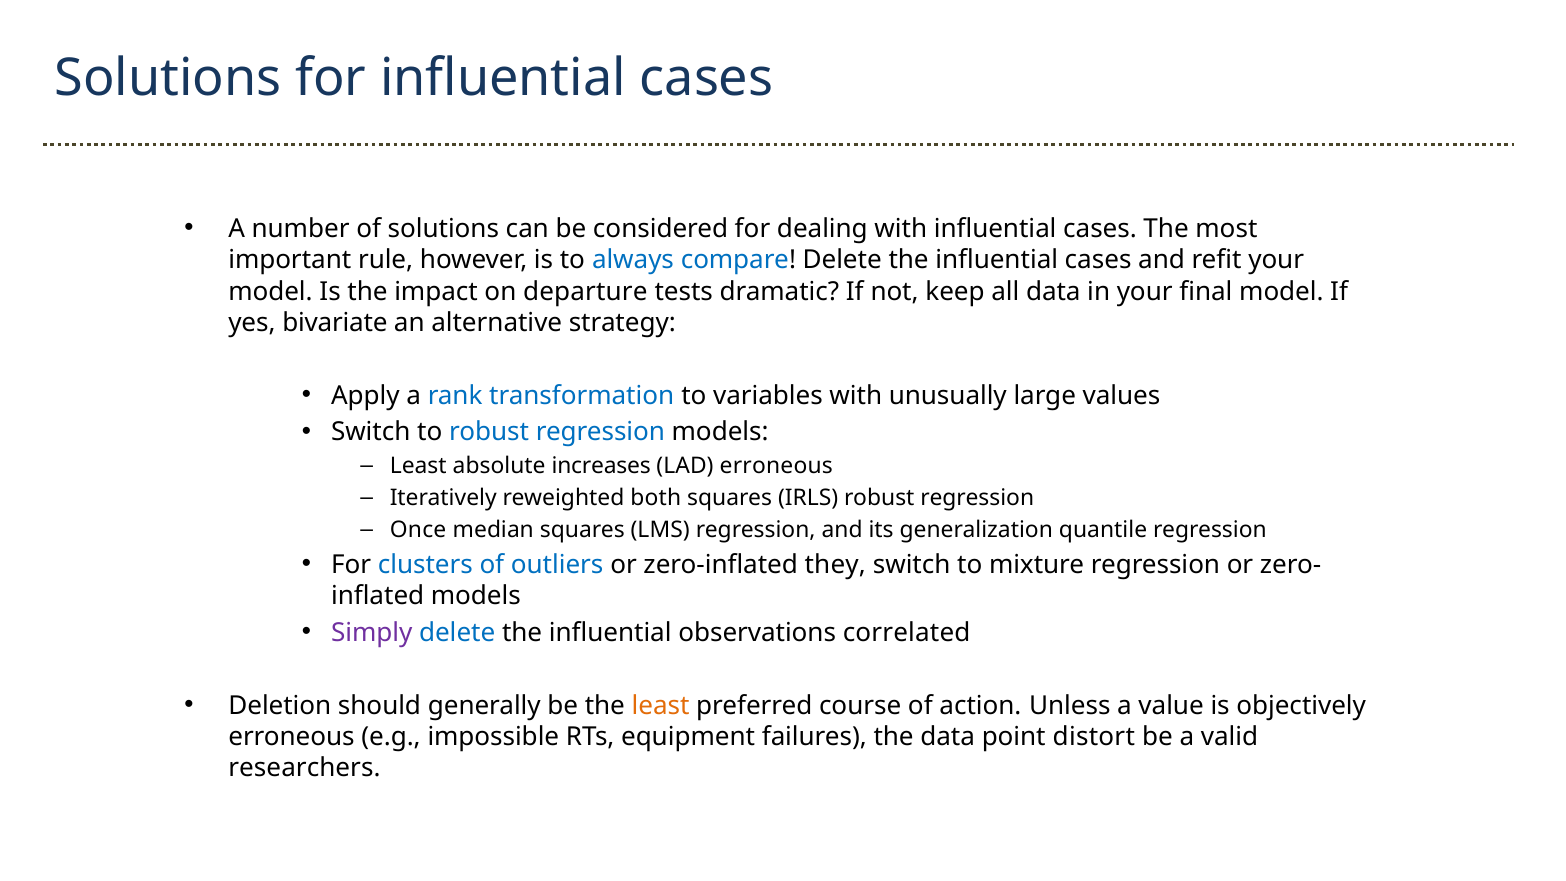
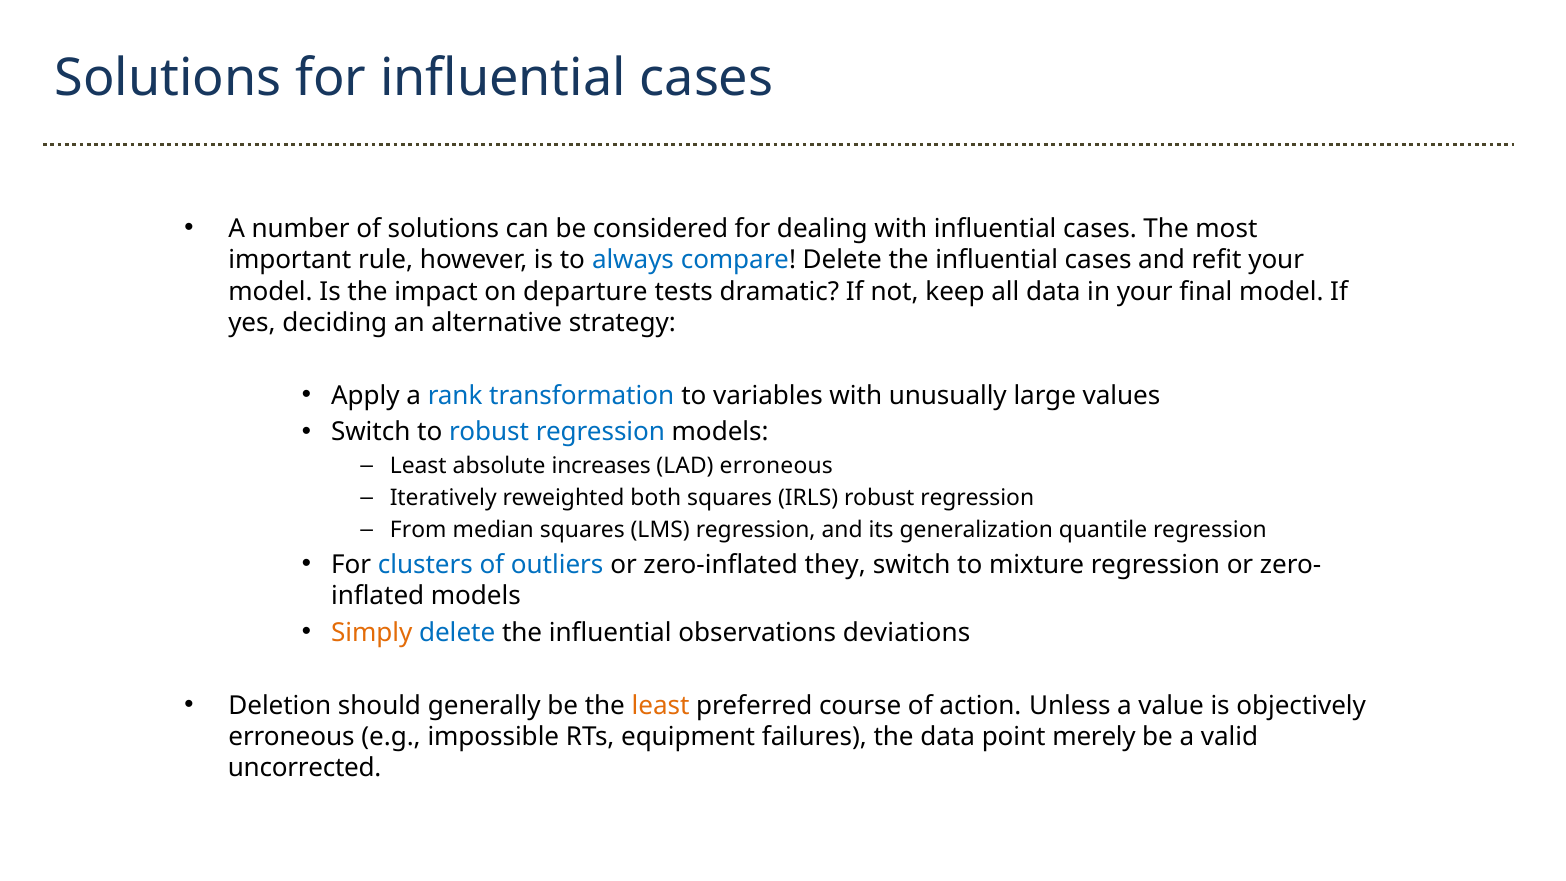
bivariate: bivariate -> deciding
Once: Once -> From
Simply colour: purple -> orange
correlated: correlated -> deviations
distort: distort -> merely
researchers: researchers -> uncorrected
